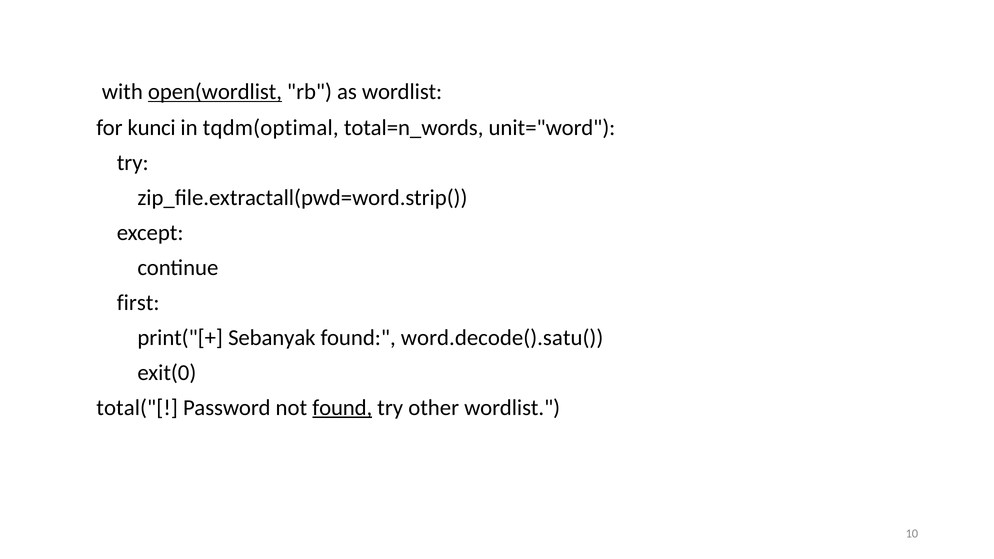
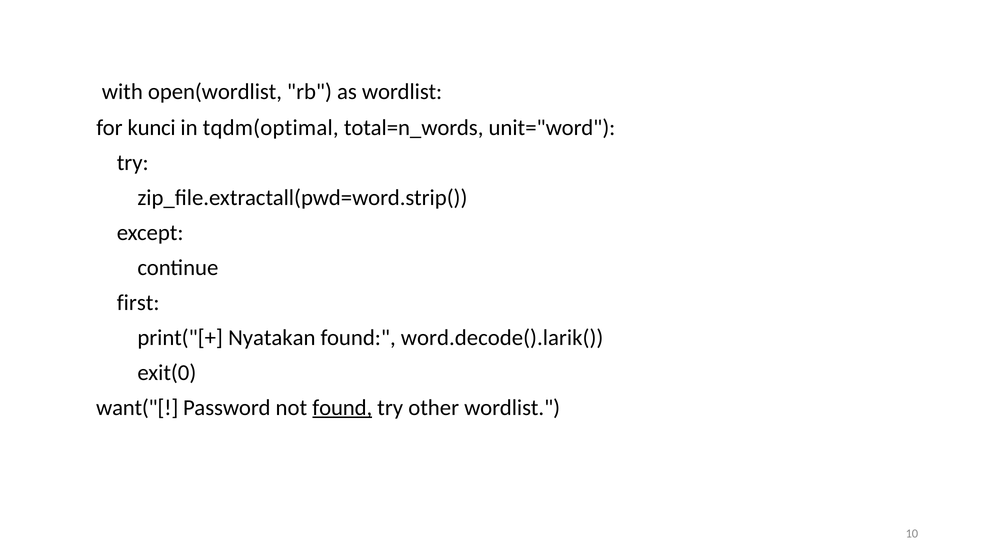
open(wordlist underline: present -> none
Sebanyak: Sebanyak -> Nyatakan
word.decode().satu(: word.decode().satu( -> word.decode().larik(
total("[: total("[ -> want("[
